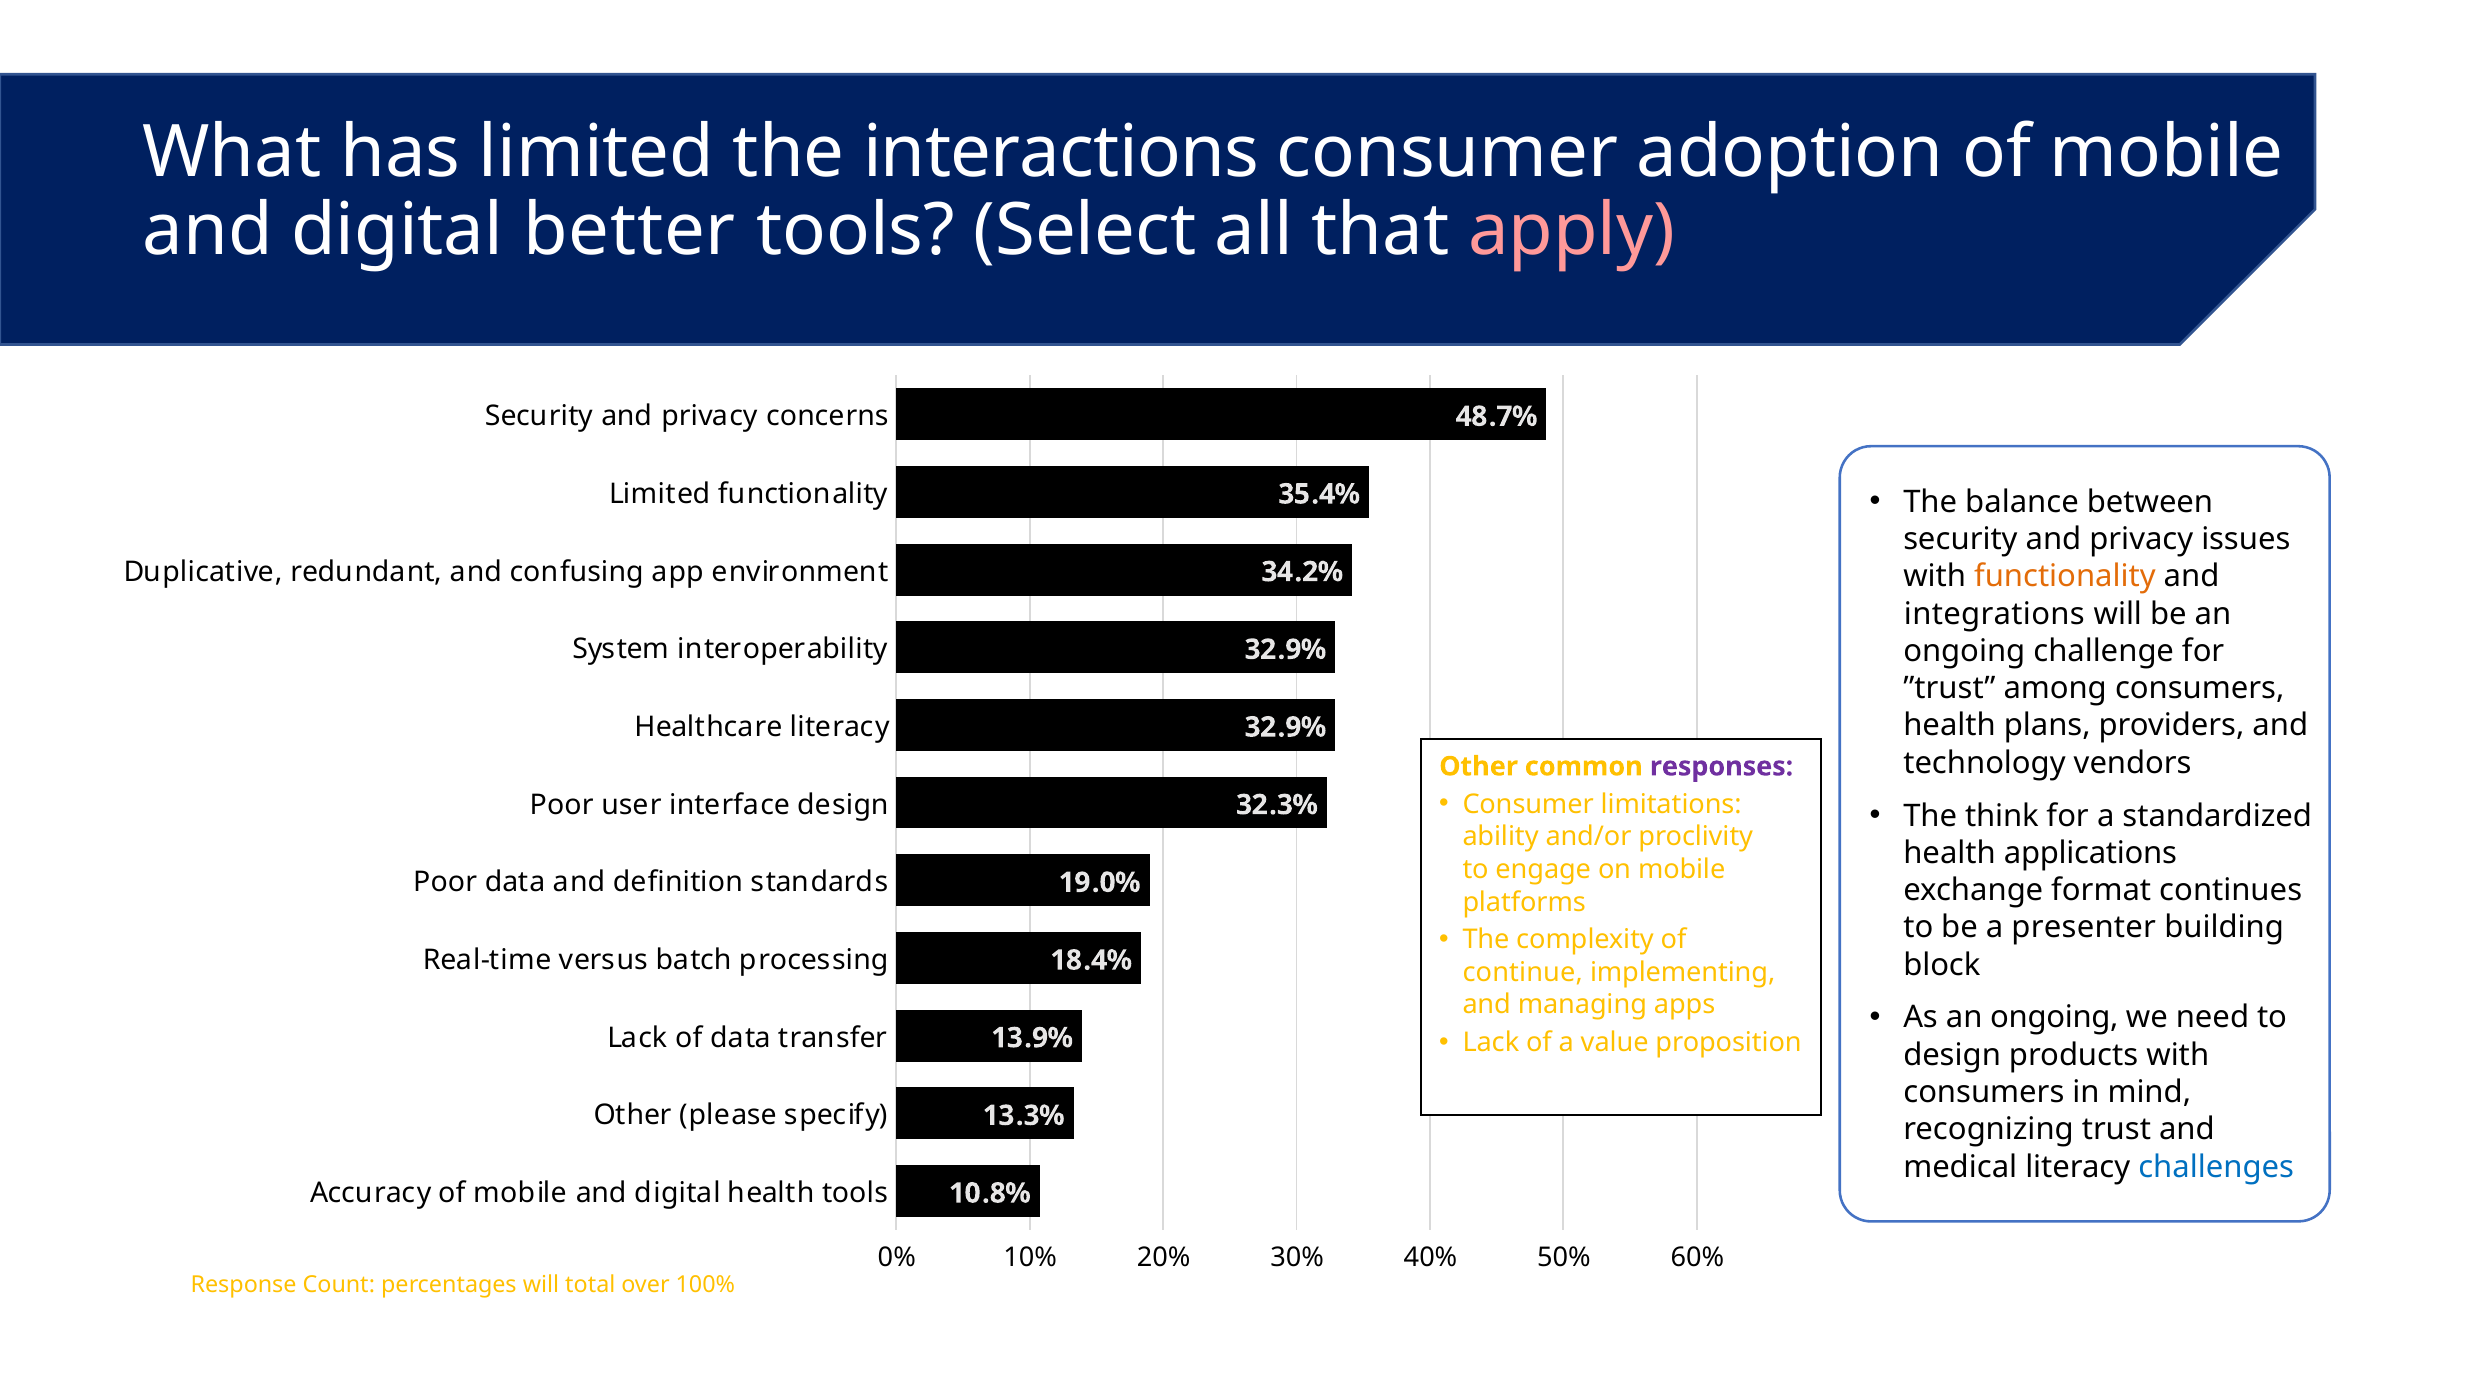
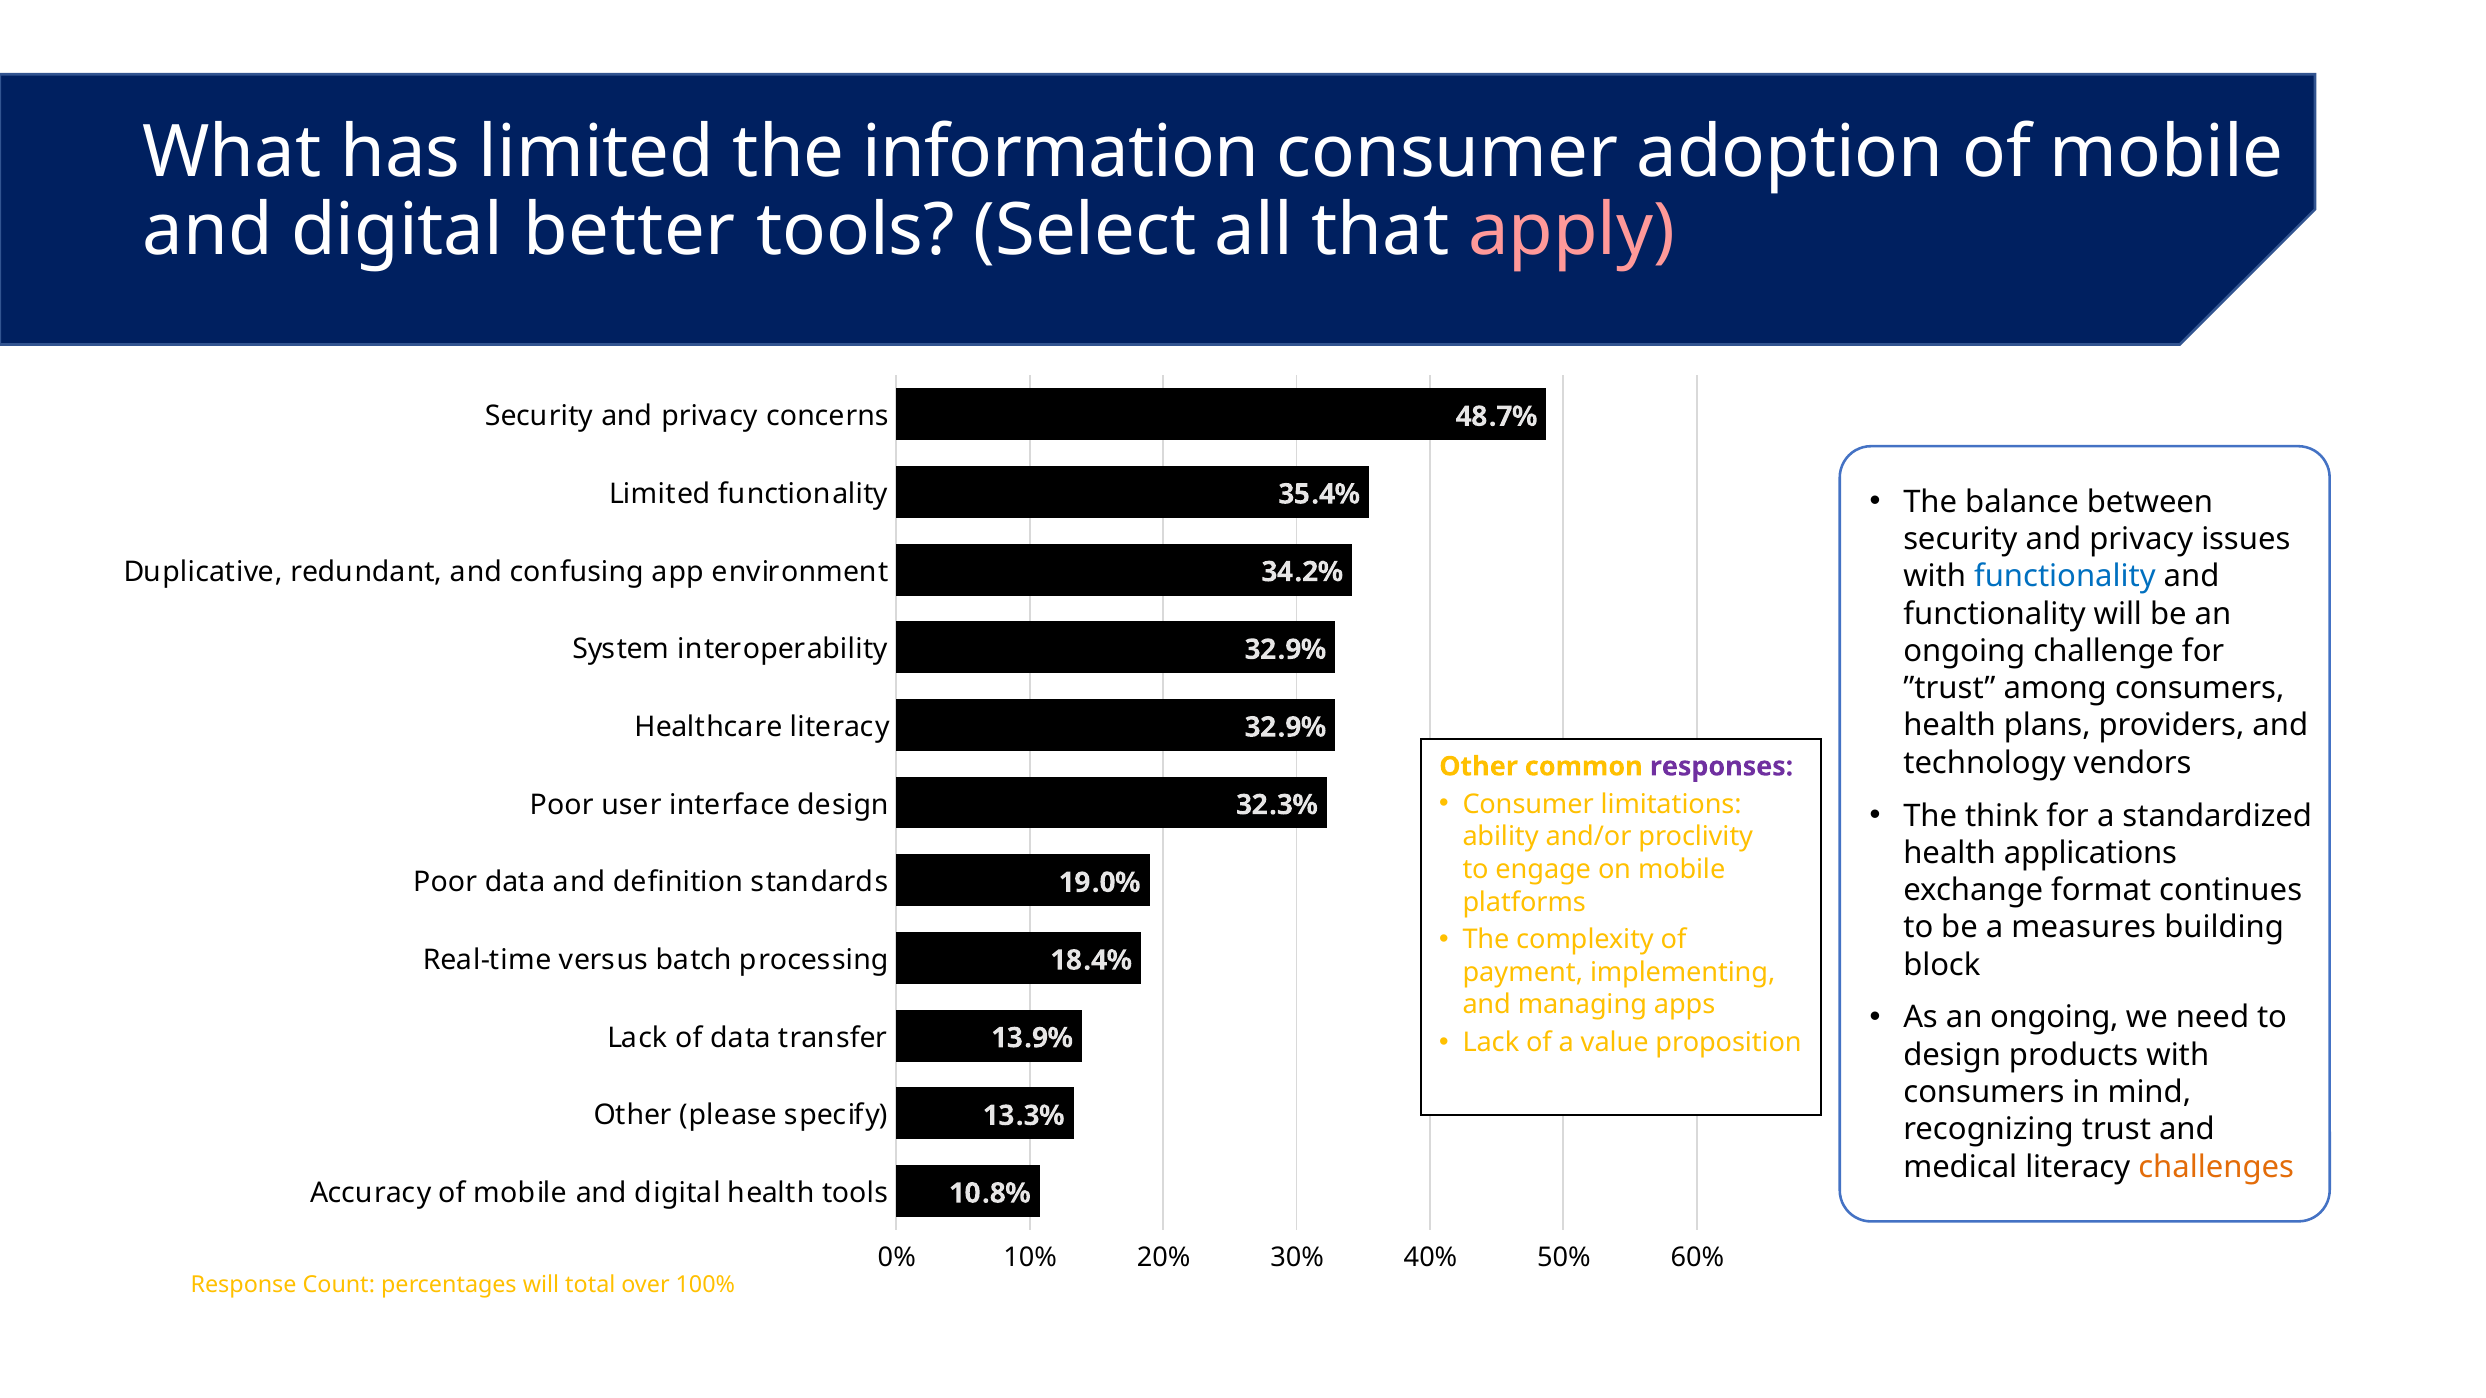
interactions: interactions -> information
functionality at (2065, 577) colour: orange -> blue
integrations at (1994, 614): integrations -> functionality
presenter: presenter -> measures
continue: continue -> payment
challenges colour: blue -> orange
